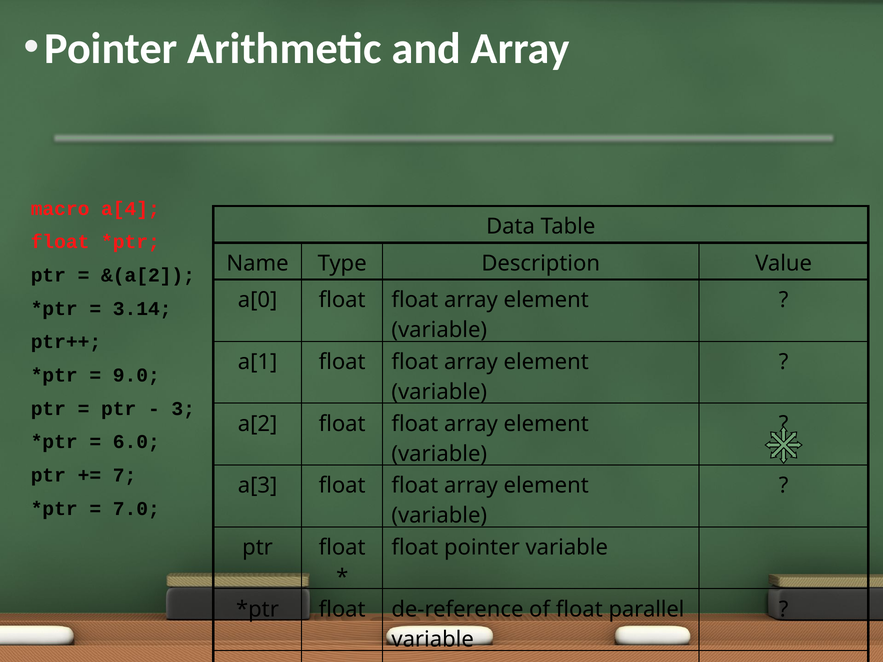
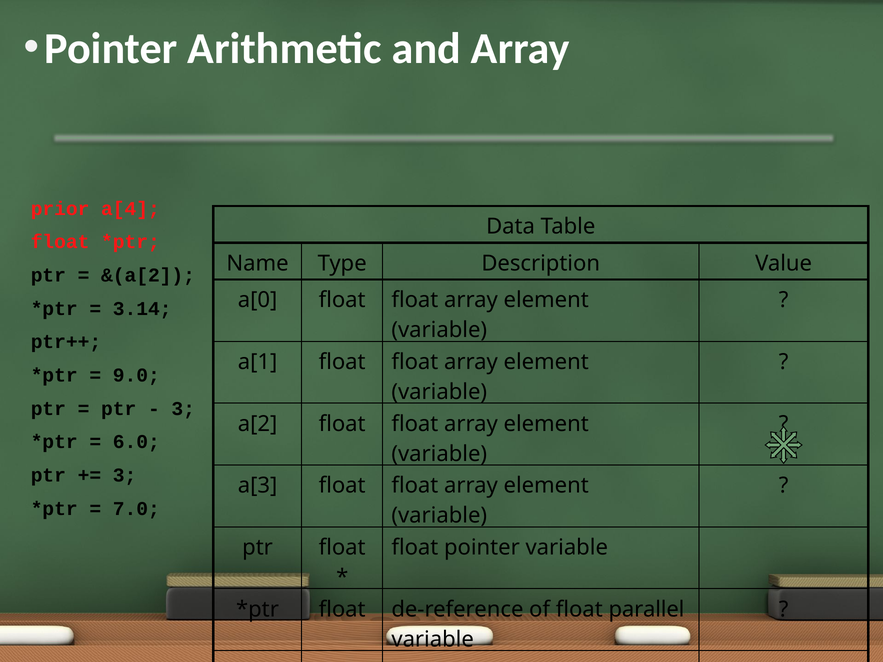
macro: macro -> prior
7 at (125, 475): 7 -> 3
